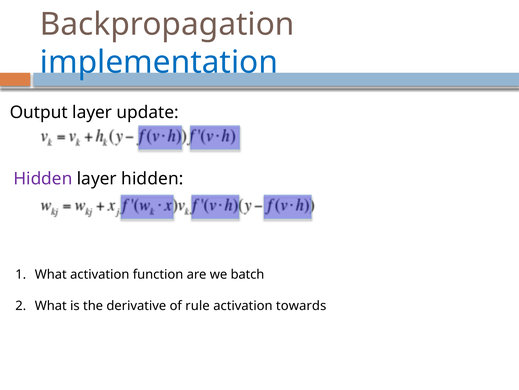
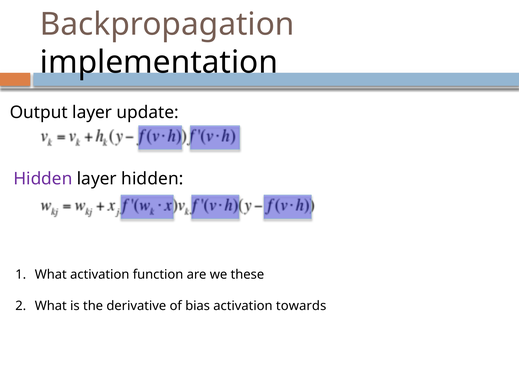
implementation colour: blue -> black
batch: batch -> these
rule: rule -> bias
